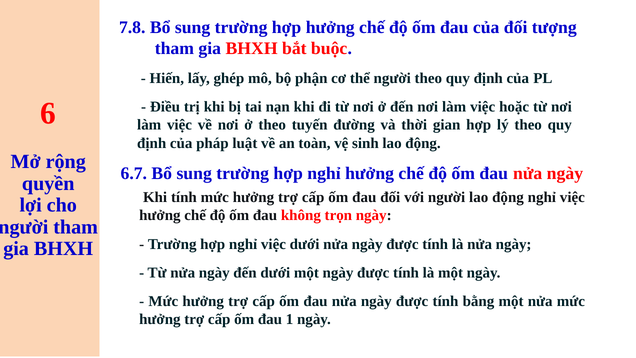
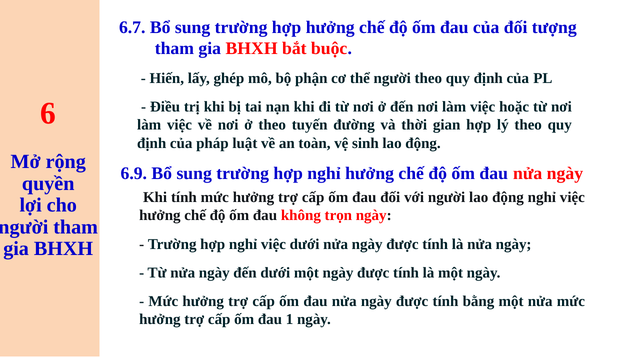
7.8: 7.8 -> 6.7
6.7: 6.7 -> 6.9
